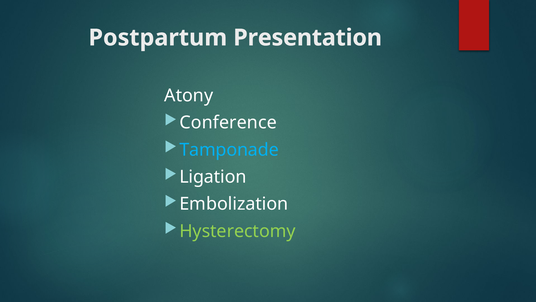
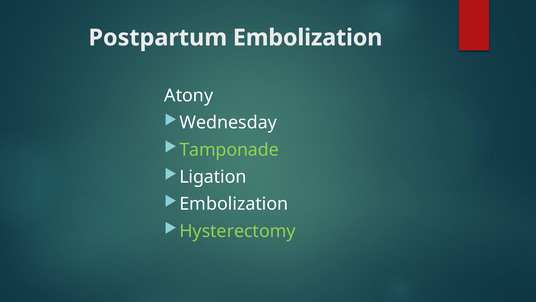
Postpartum Presentation: Presentation -> Embolization
Conference: Conference -> Wednesday
Tamponade colour: light blue -> light green
